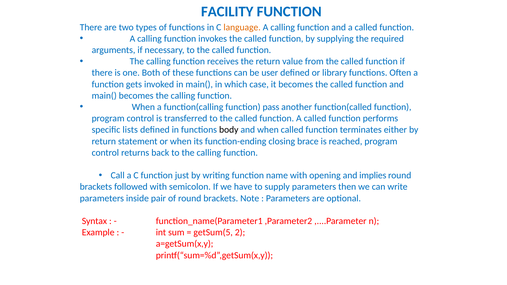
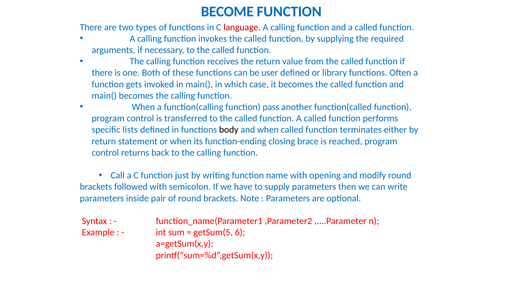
FACILITY: FACILITY -> BECOME
language colour: orange -> red
implies: implies -> modify
2: 2 -> 6
